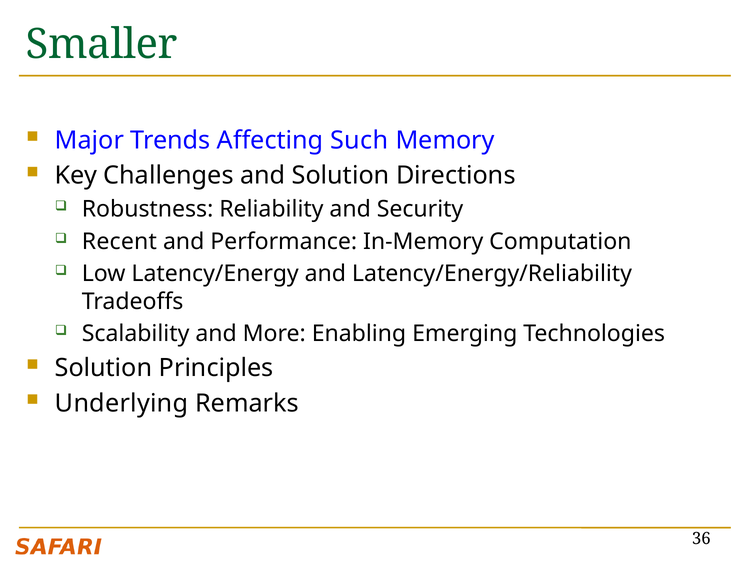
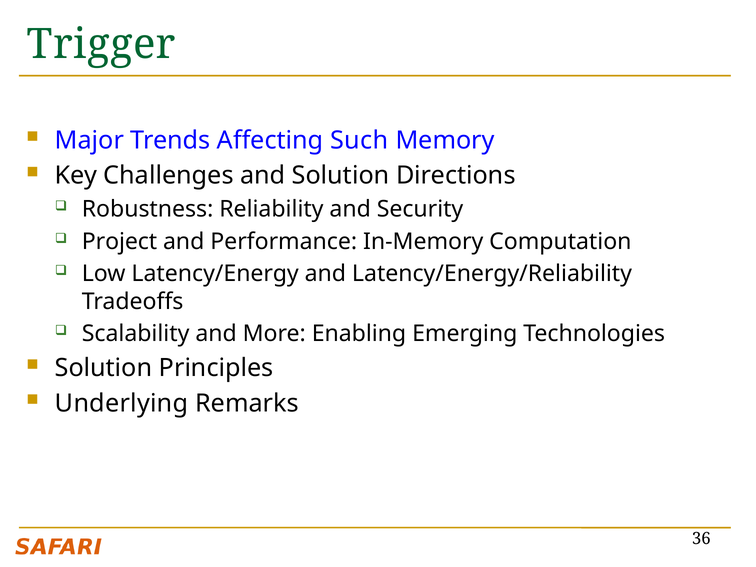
Smaller: Smaller -> Trigger
Recent: Recent -> Project
